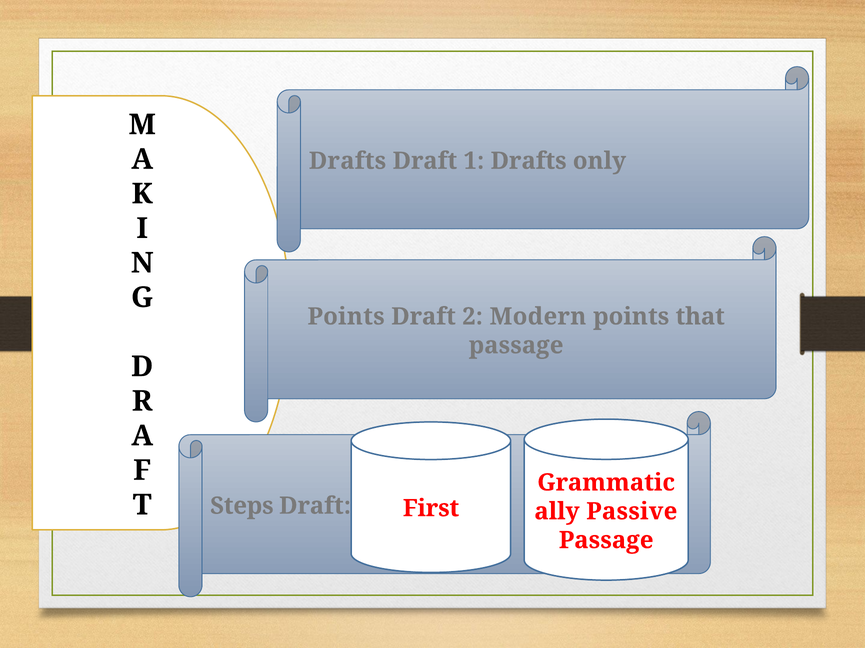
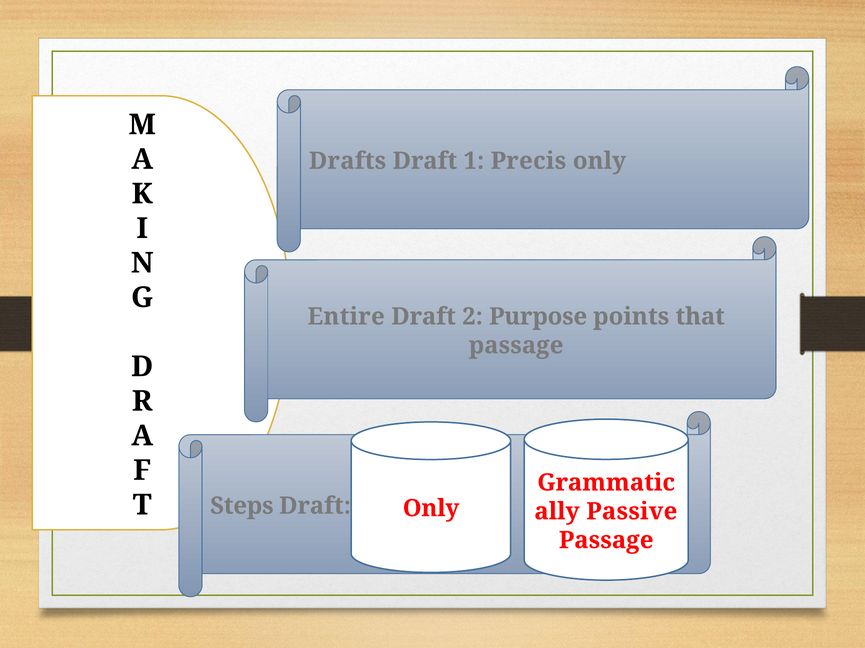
1 Drafts: Drafts -> Precis
Points at (346, 317): Points -> Entire
Modern: Modern -> Purpose
Draft First: First -> Only
